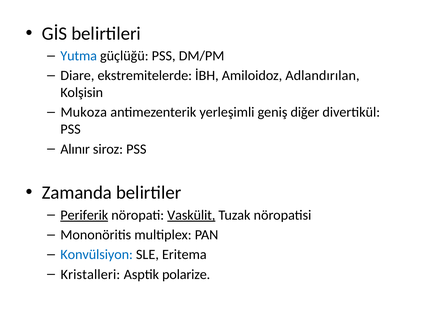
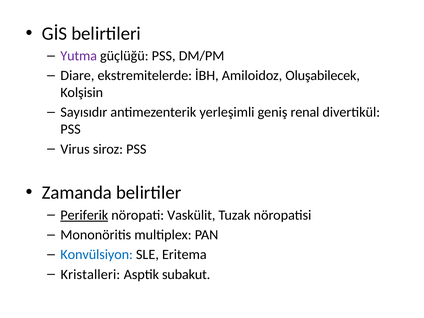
Yutma colour: blue -> purple
Adlandırılan: Adlandırılan -> Oluşabilecek
Mukoza: Mukoza -> Sayısıdır
diğer: diğer -> renal
Alınır: Alınır -> Virus
Vaskülit underline: present -> none
polarize: polarize -> subakut
